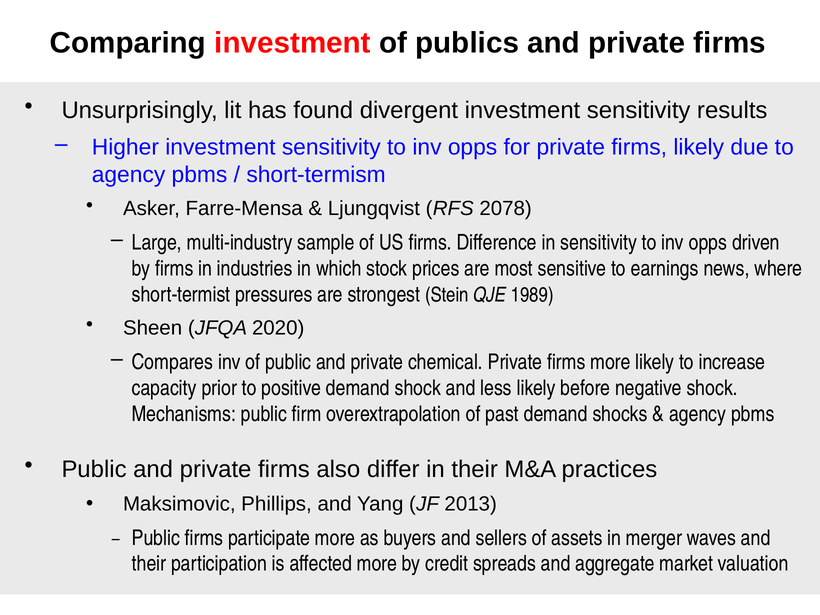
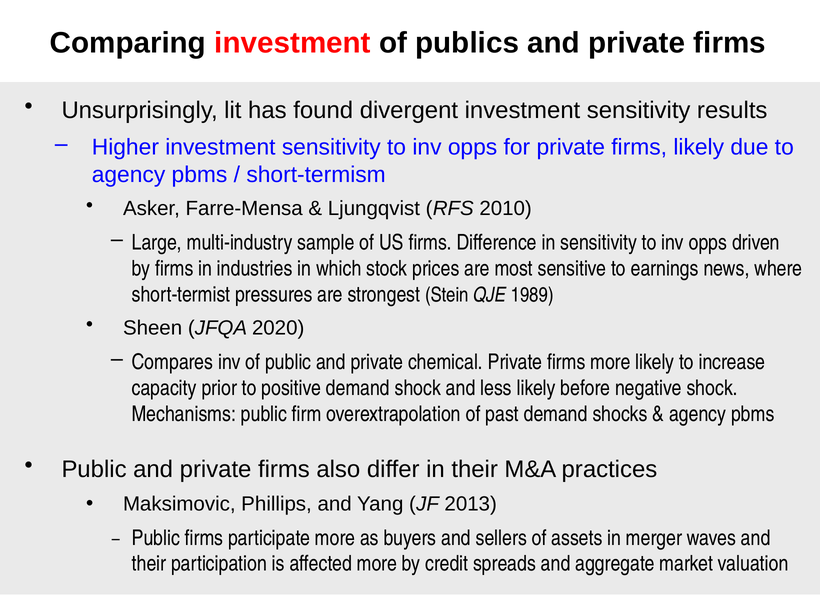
2078: 2078 -> 2010
